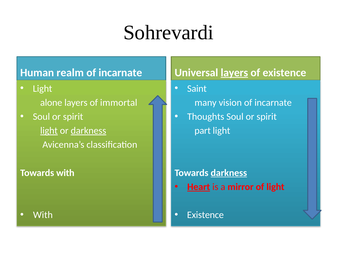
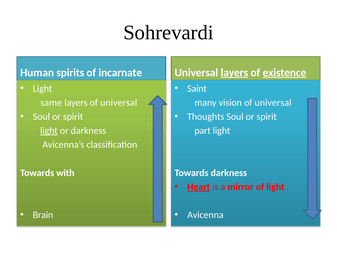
realm: realm -> spirits
existence at (284, 73) underline: none -> present
alone: alone -> same
layers of immortal: immortal -> universal
incarnate at (273, 102): incarnate -> universal
darkness at (88, 131) underline: present -> none
darkness at (229, 173) underline: present -> none
With at (43, 215): With -> Brain
Existence at (205, 215): Existence -> Avicenna
